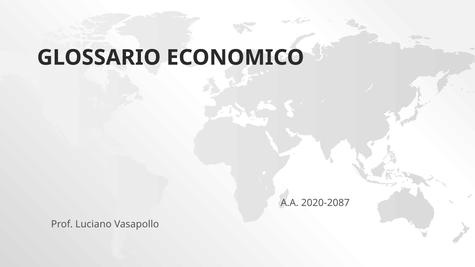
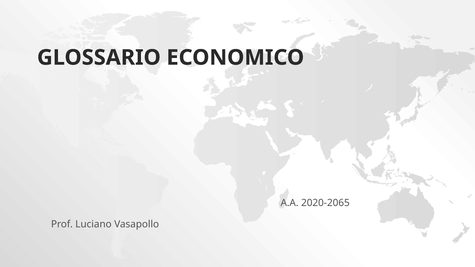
2020-2087: 2020-2087 -> 2020-2065
